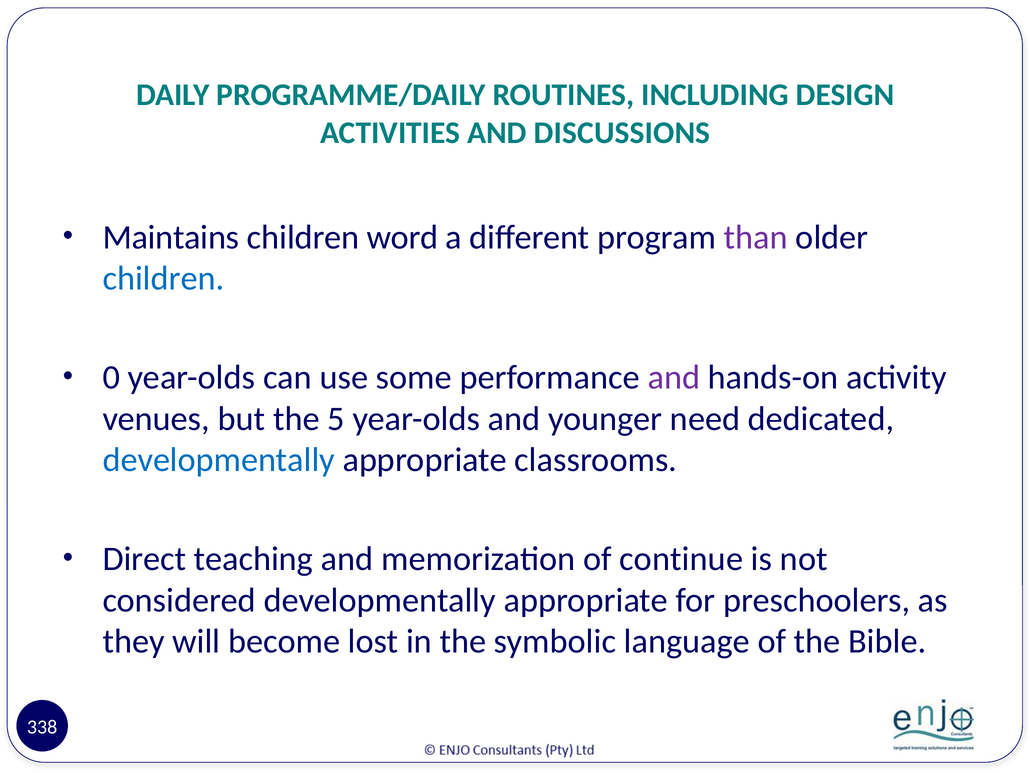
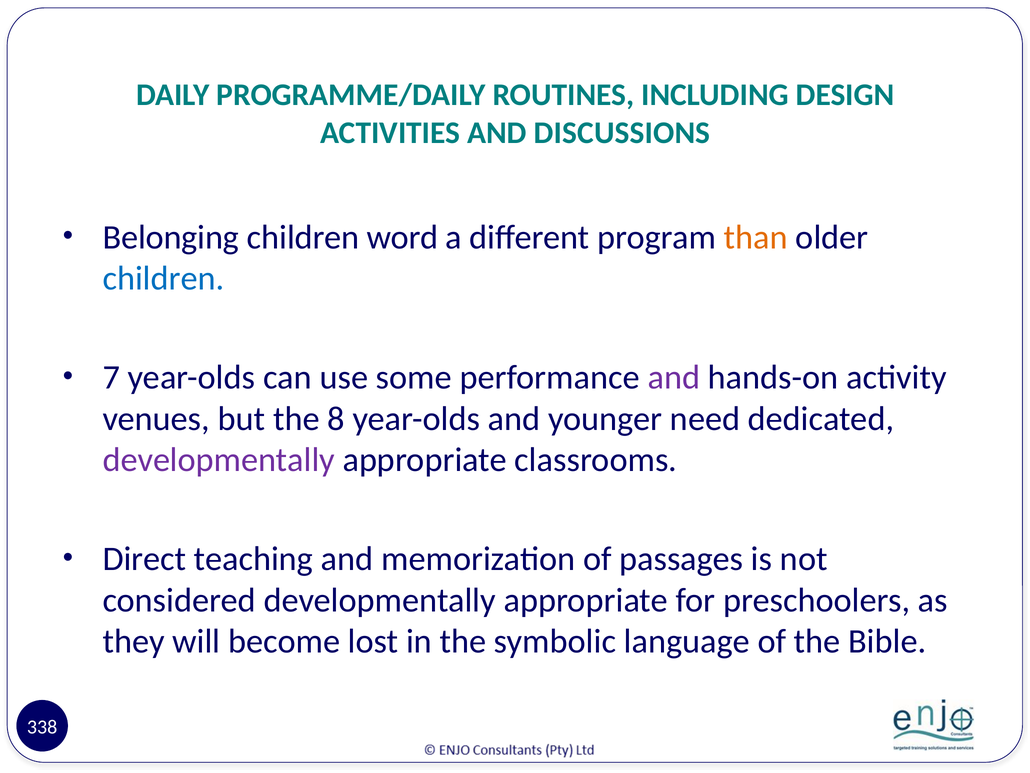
Maintains: Maintains -> Belonging
than colour: purple -> orange
0: 0 -> 7
5: 5 -> 8
developmentally at (219, 460) colour: blue -> purple
continue: continue -> passages
